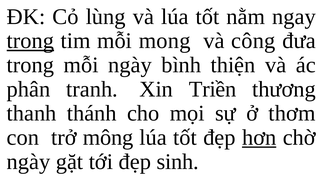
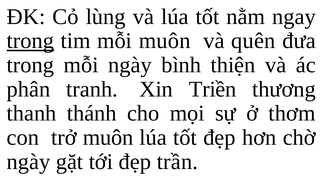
mỗi mong: mong -> muôn
công: công -> quên
trở mông: mông -> muôn
hơn underline: present -> none
sinh: sinh -> trần
